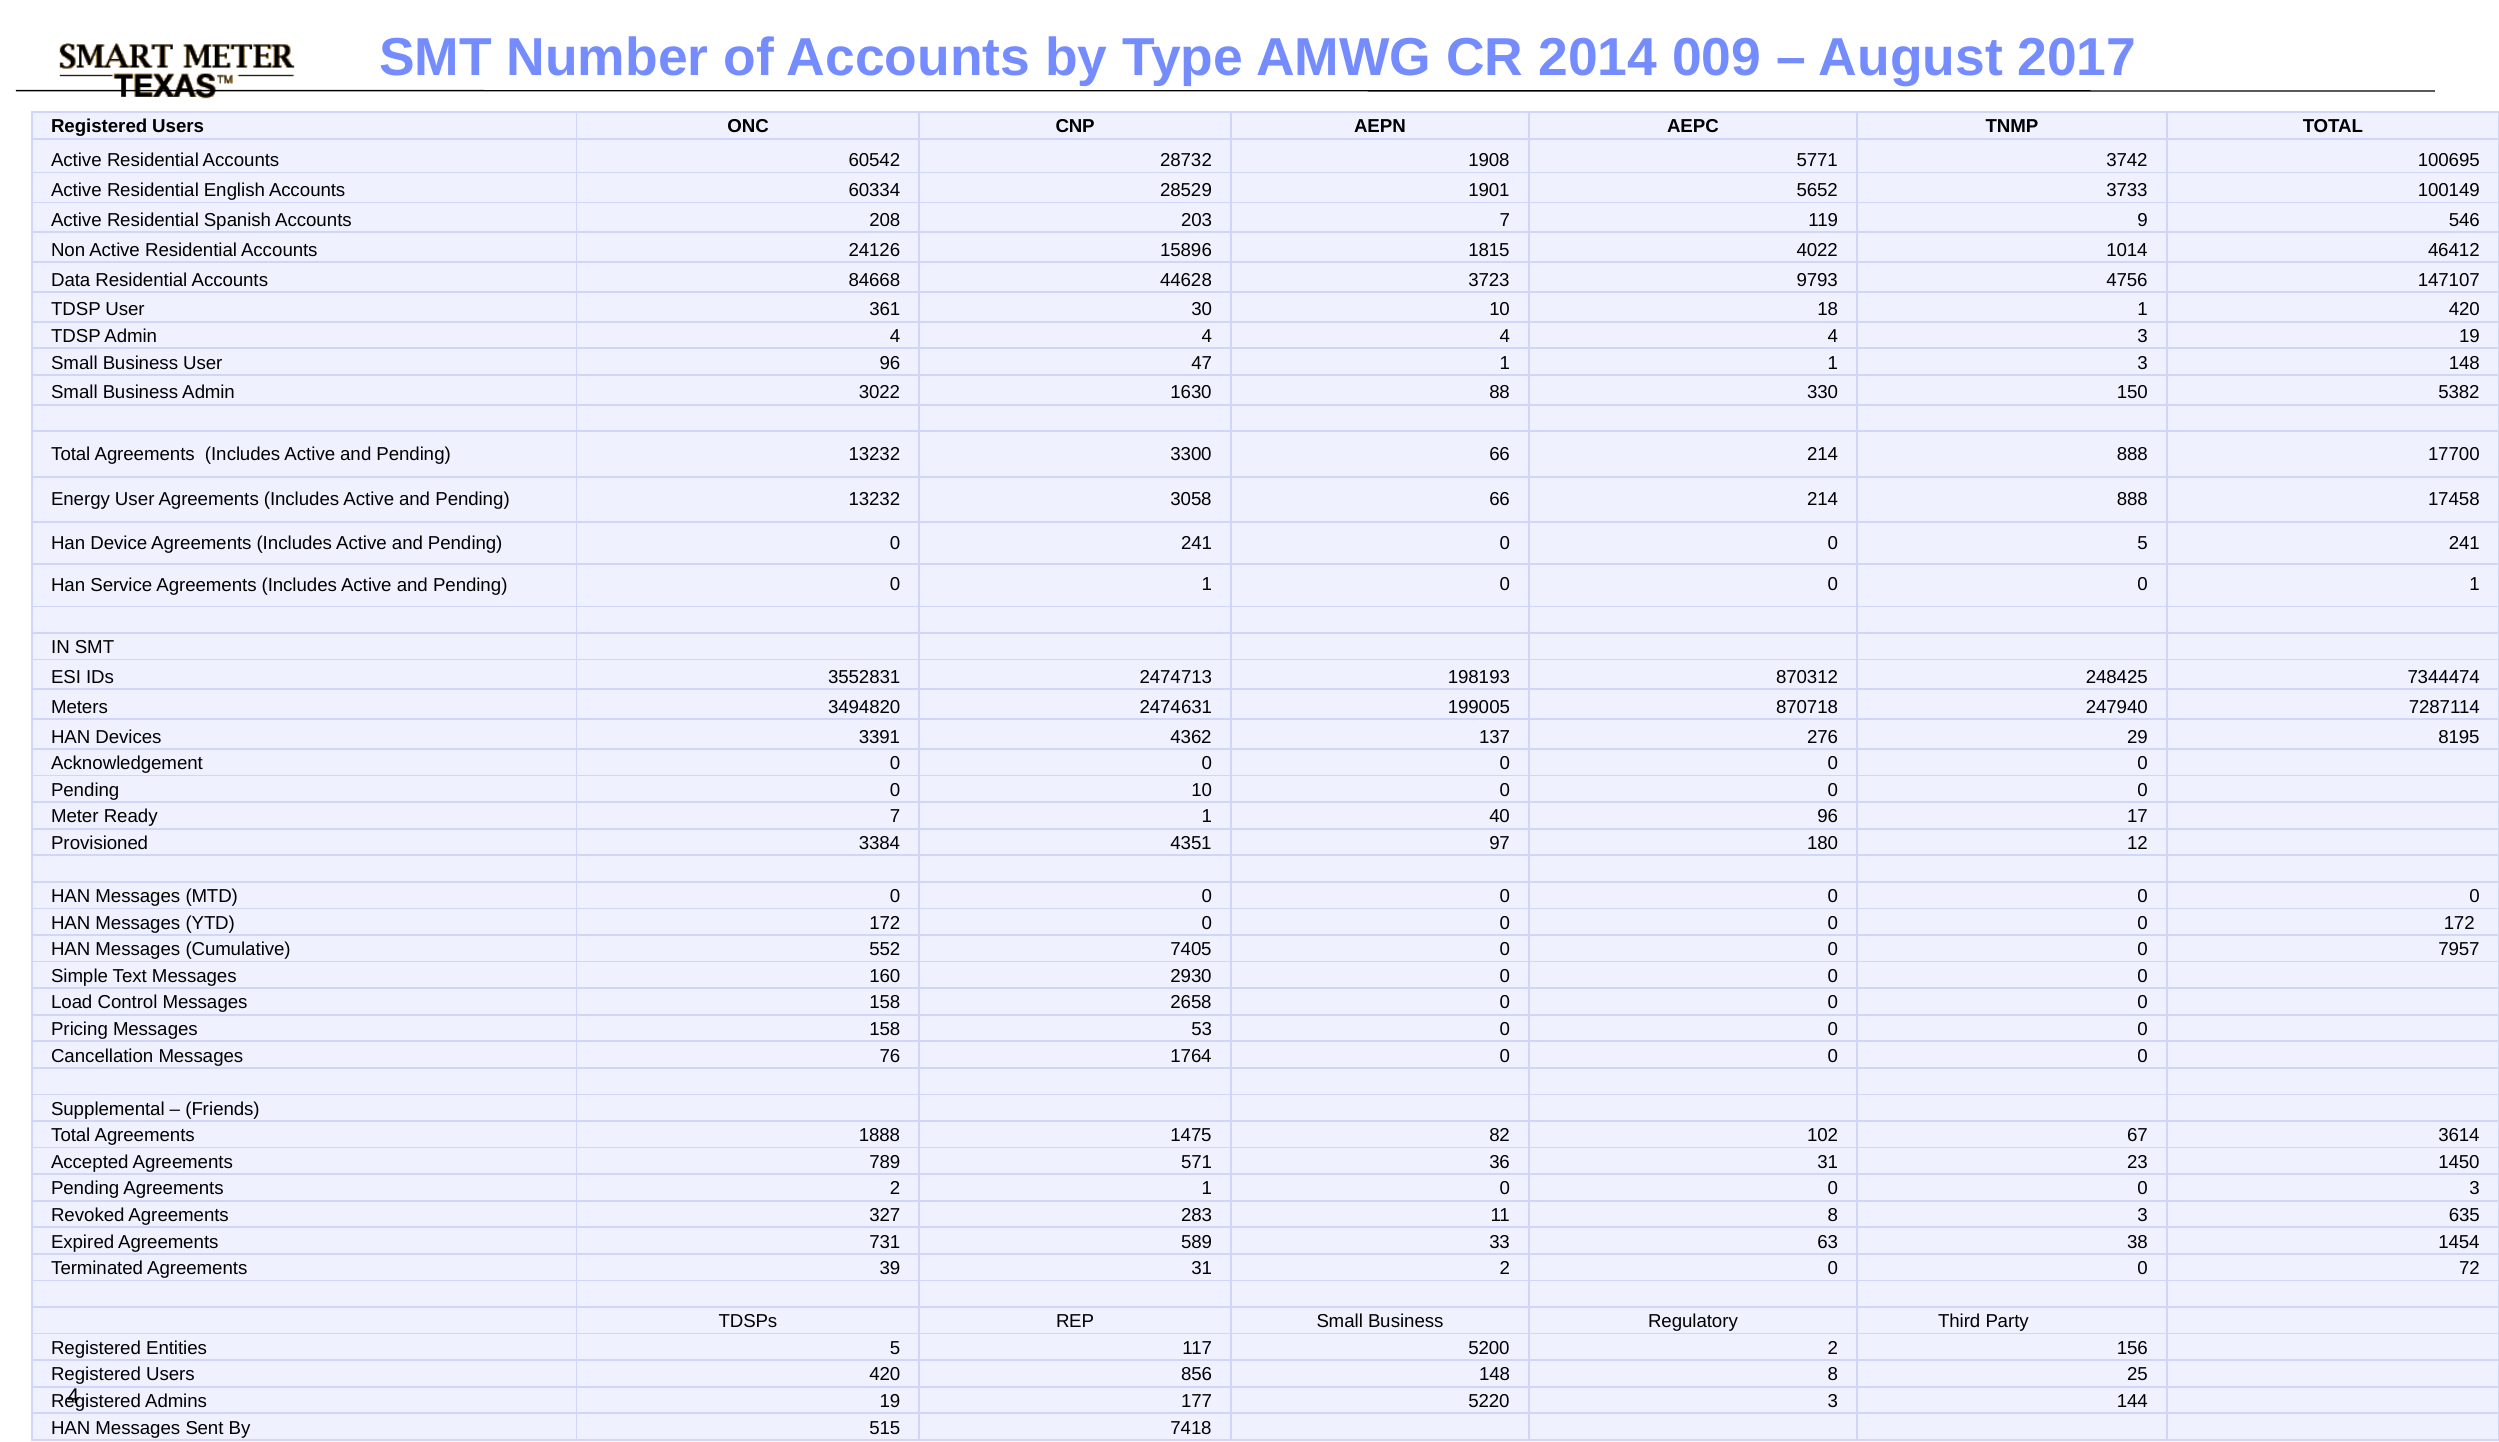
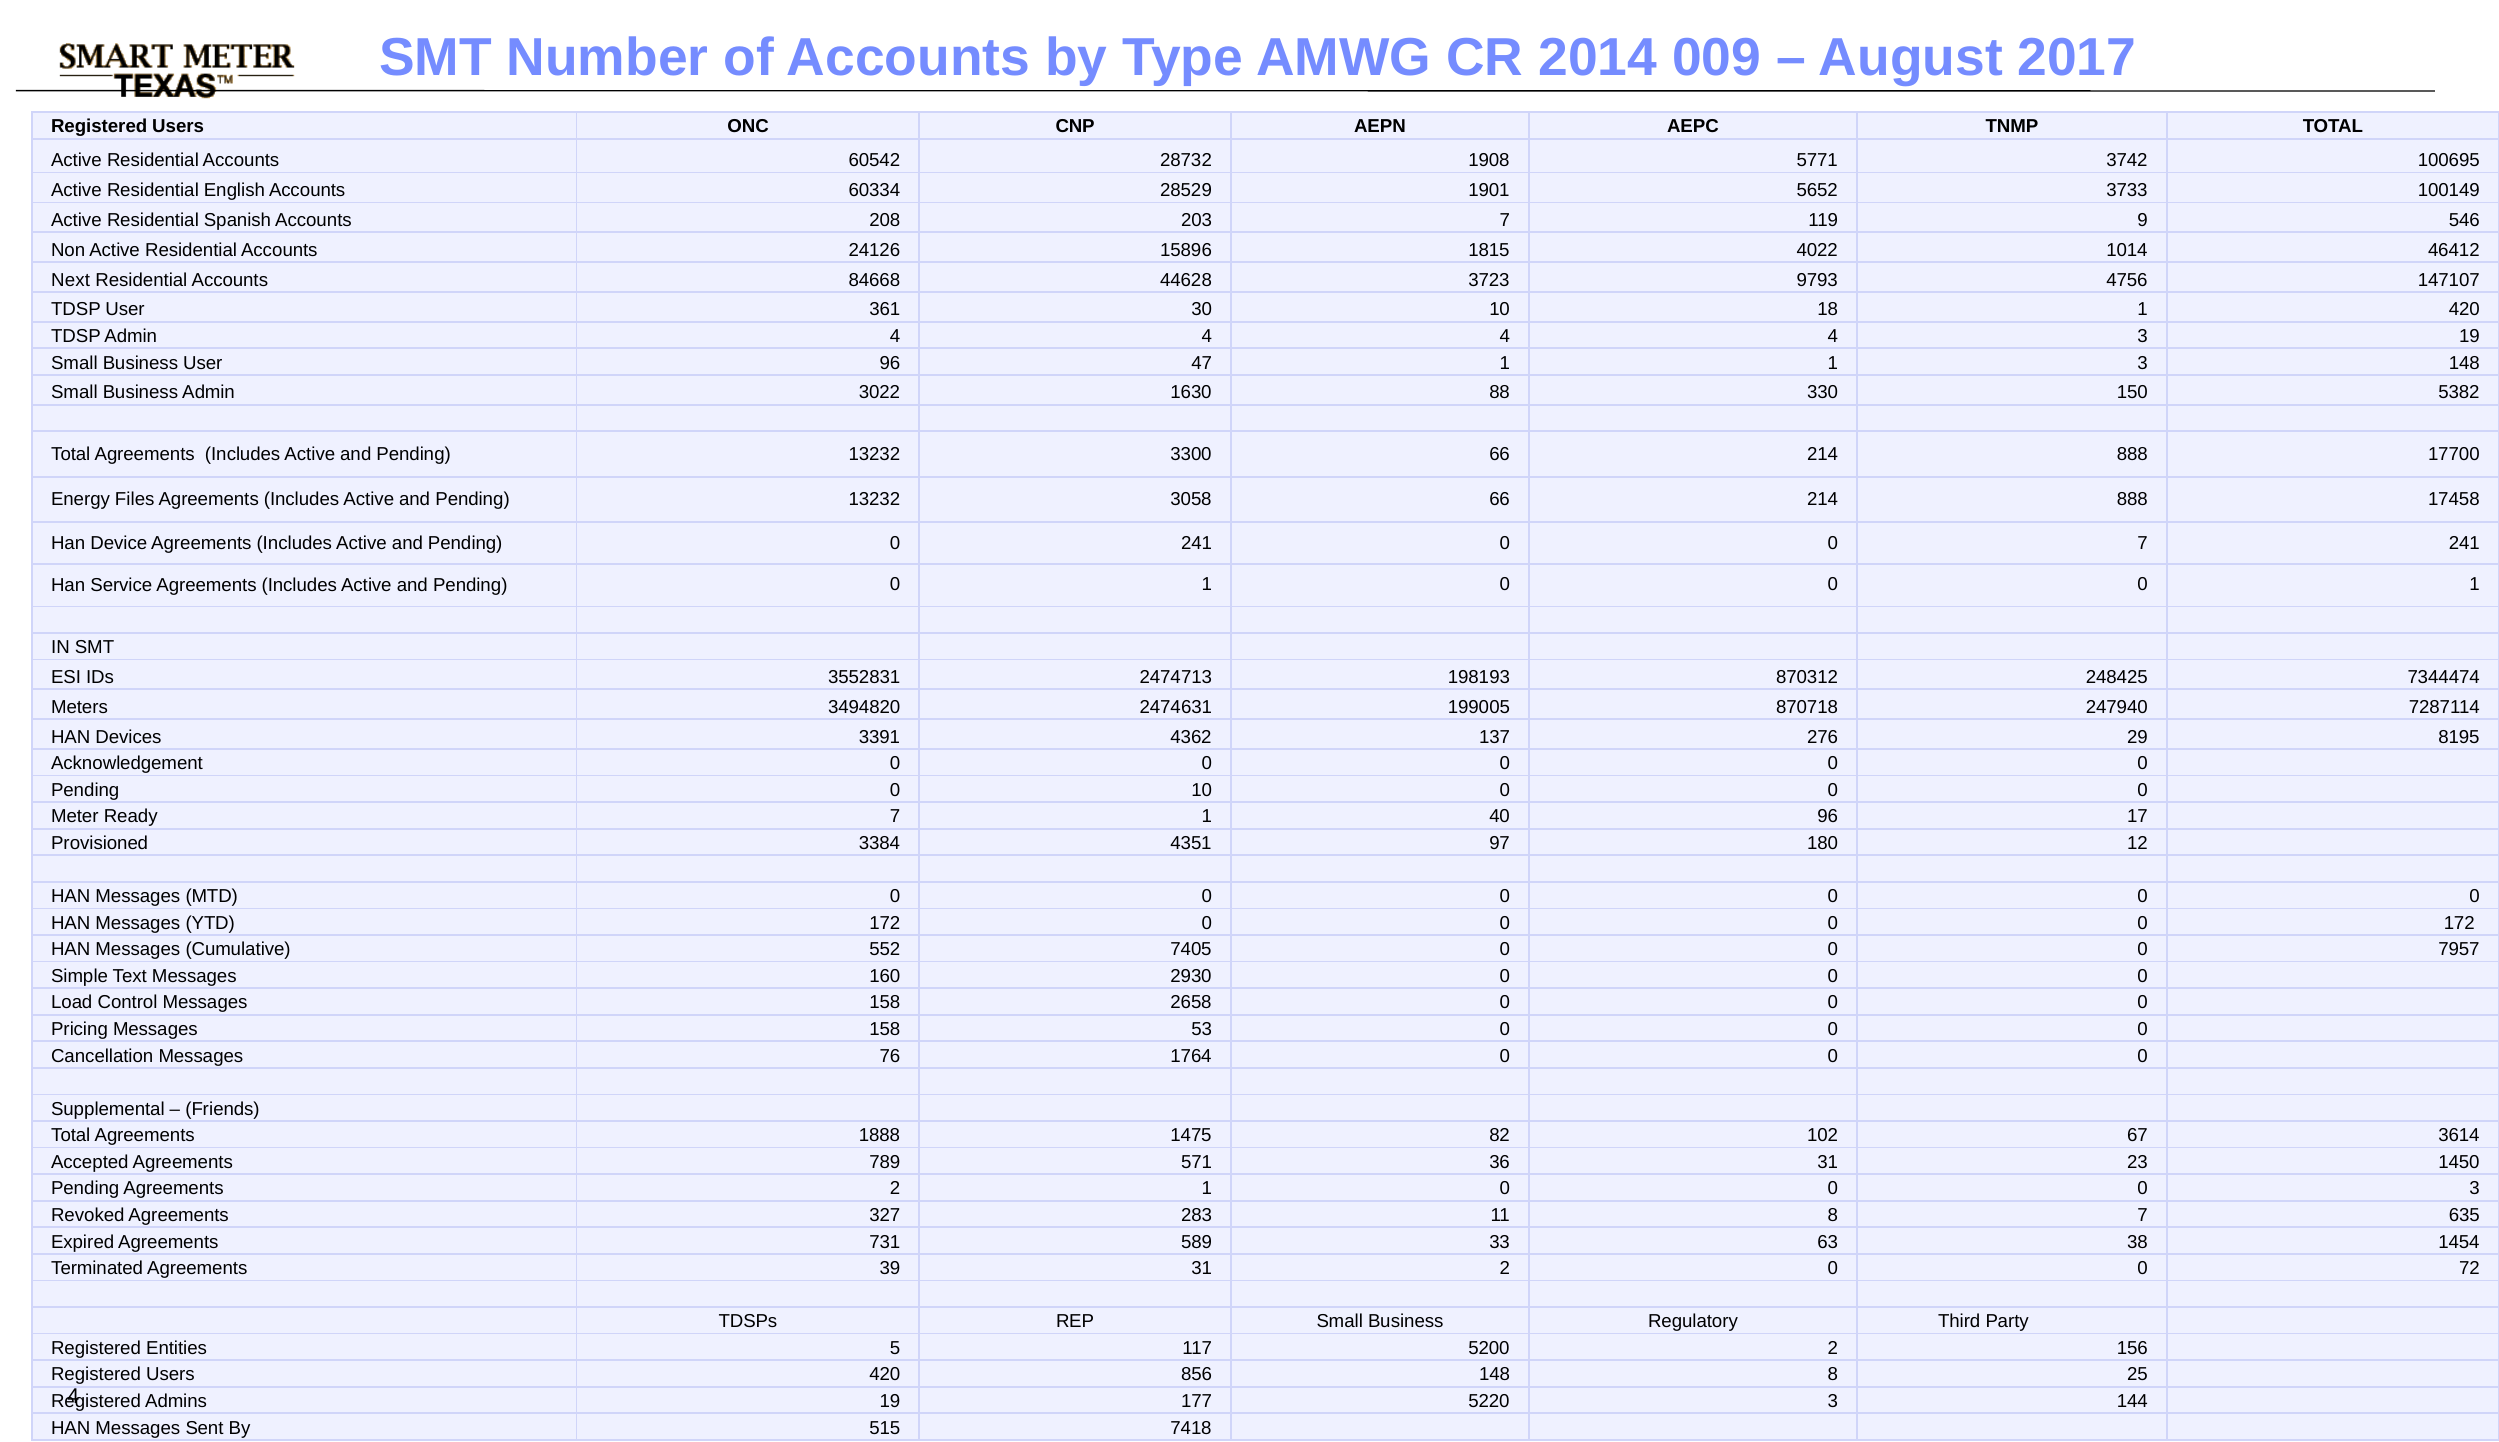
Data: Data -> Next
Energy User: User -> Files
0 5: 5 -> 7
8 3: 3 -> 7
